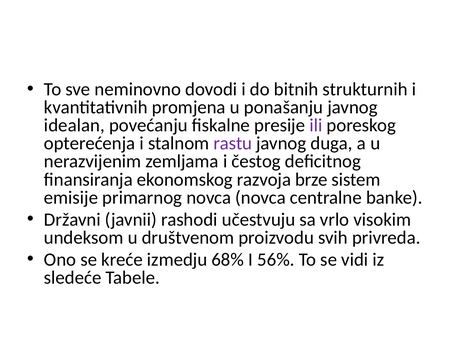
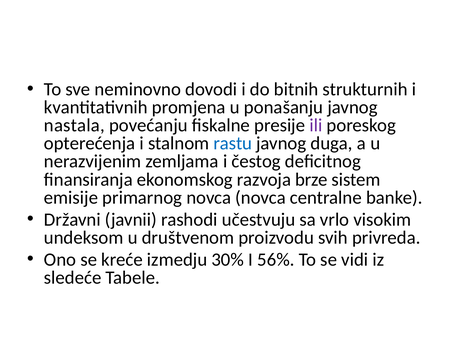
idealan: idealan -> nastala
rastu colour: purple -> blue
68%: 68% -> 30%
